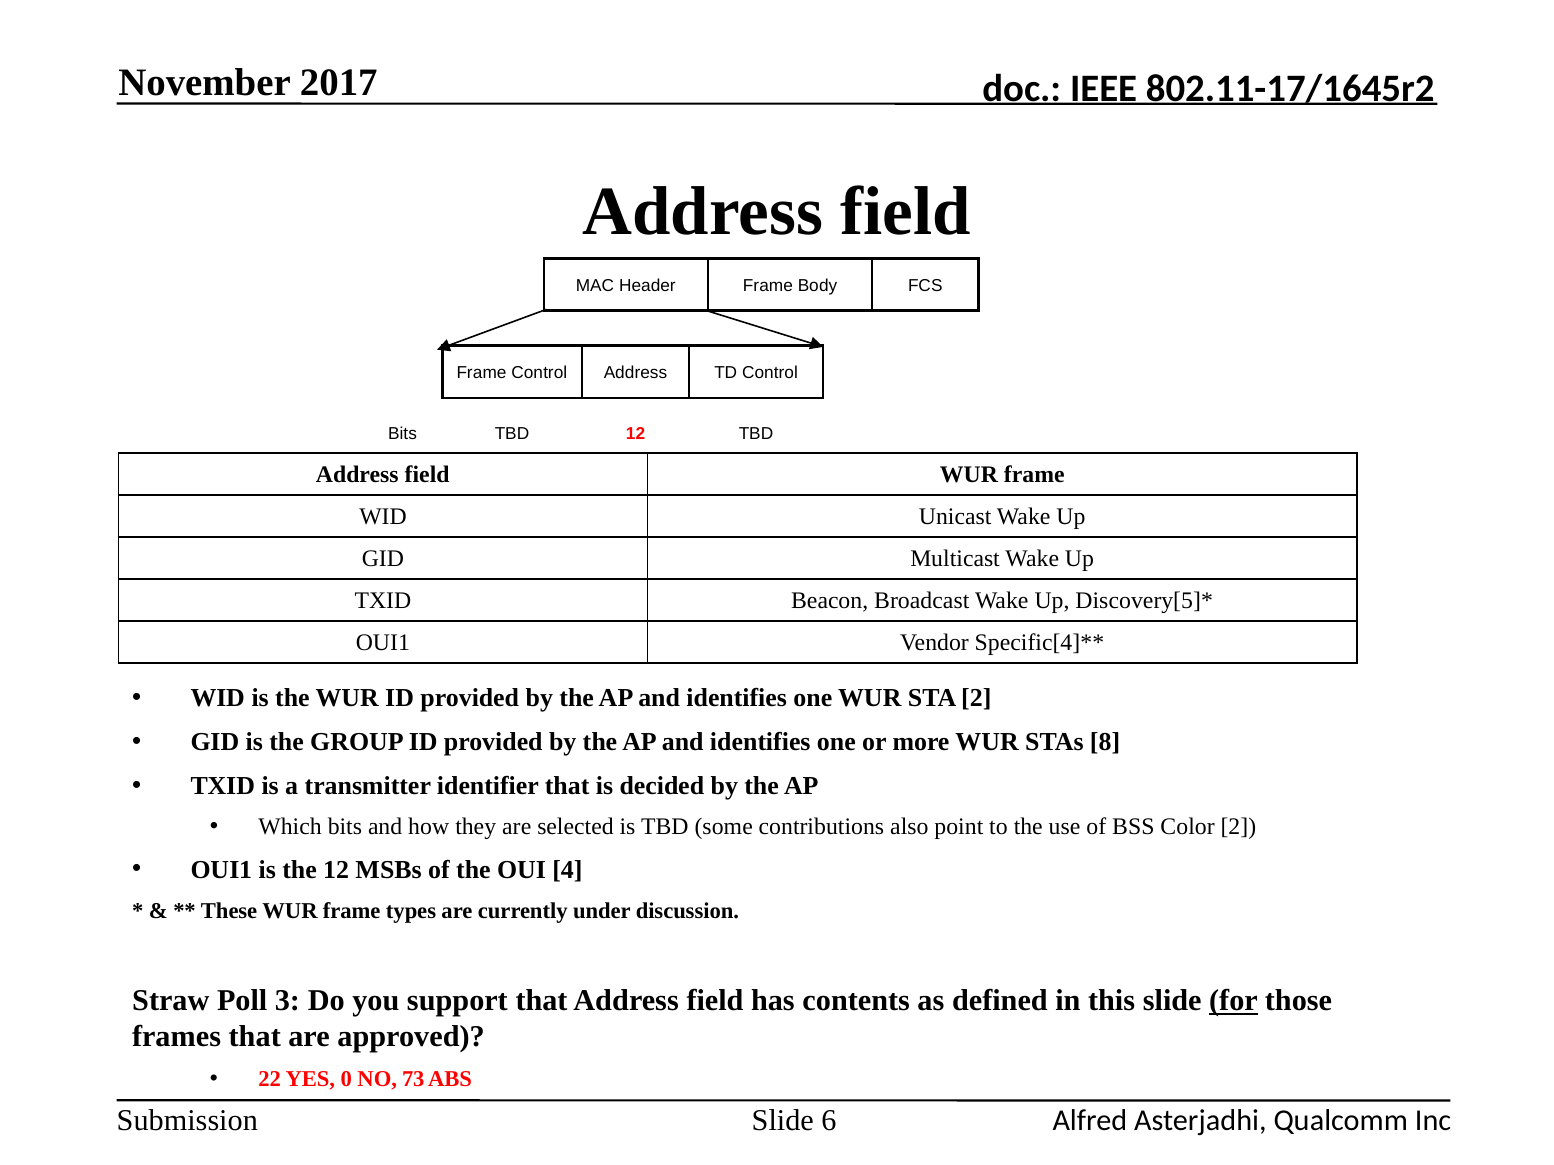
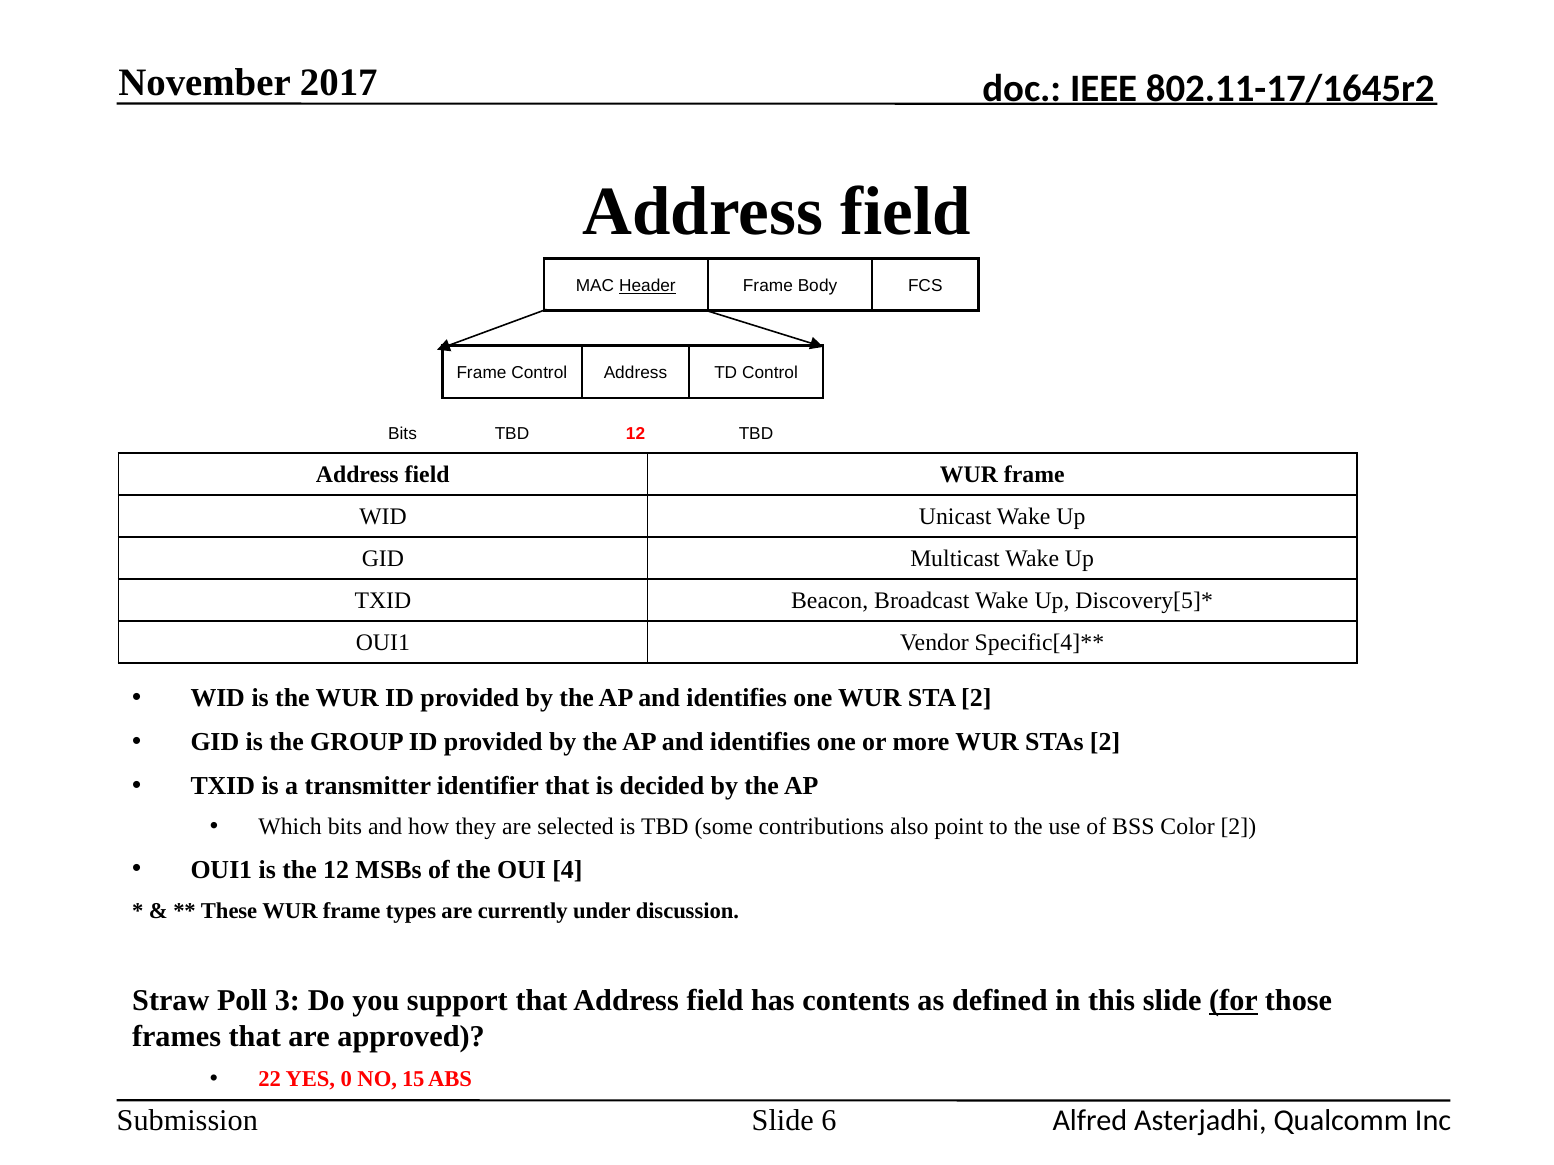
Header underline: none -> present
STAs 8: 8 -> 2
73: 73 -> 15
